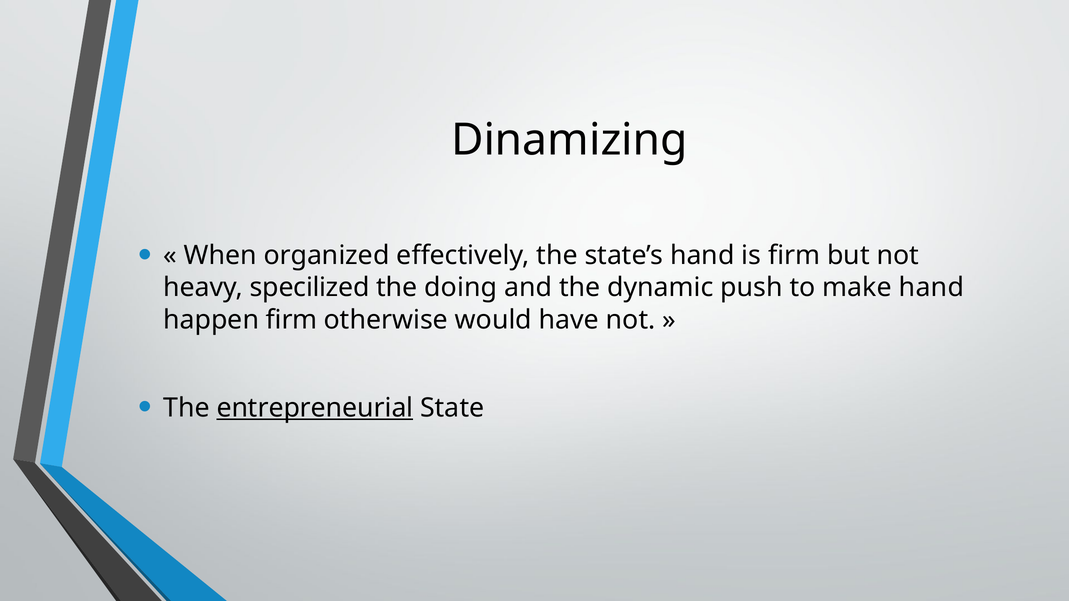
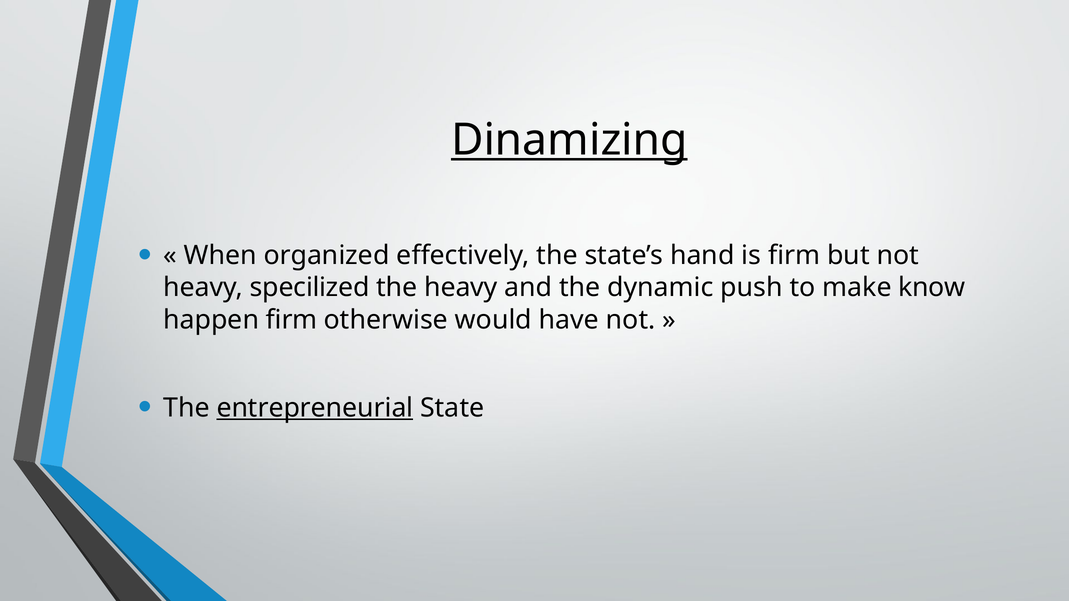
Dinamizing underline: none -> present
the doing: doing -> heavy
make hand: hand -> know
